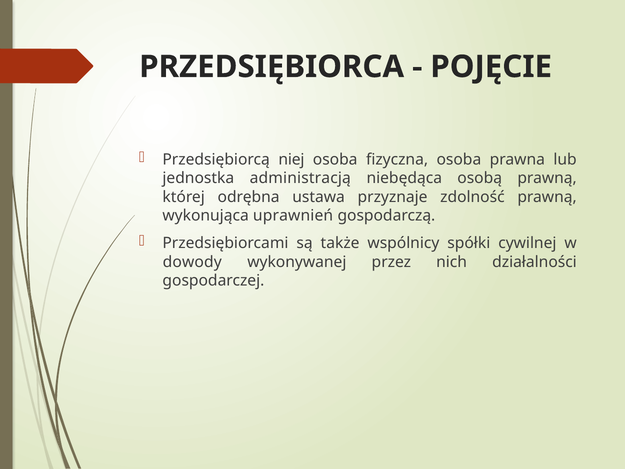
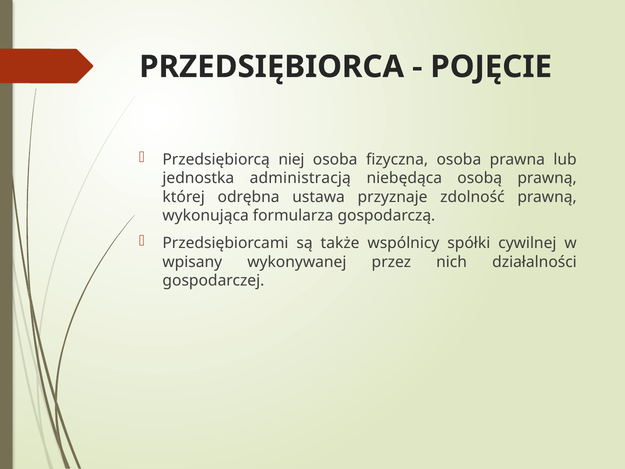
uprawnień: uprawnień -> formularza
dowody: dowody -> wpisany
